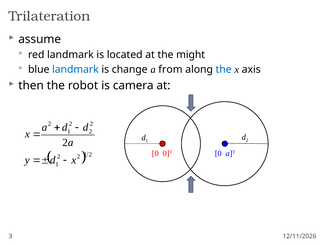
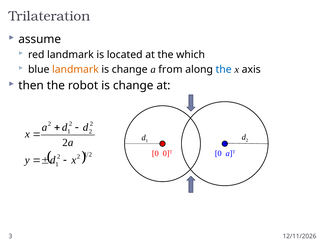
might: might -> which
landmark at (75, 69) colour: blue -> orange
robot is camera: camera -> change
